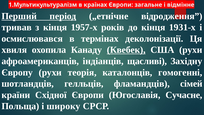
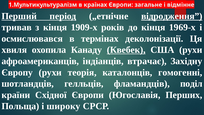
відродження underline: none -> present
1957-х: 1957-х -> 1909-х
1931-х: 1931-х -> 1969-х
щасливі: щасливі -> втрачає
сімей: сімей -> поділ
Сучасне: Сучасне -> Перших
